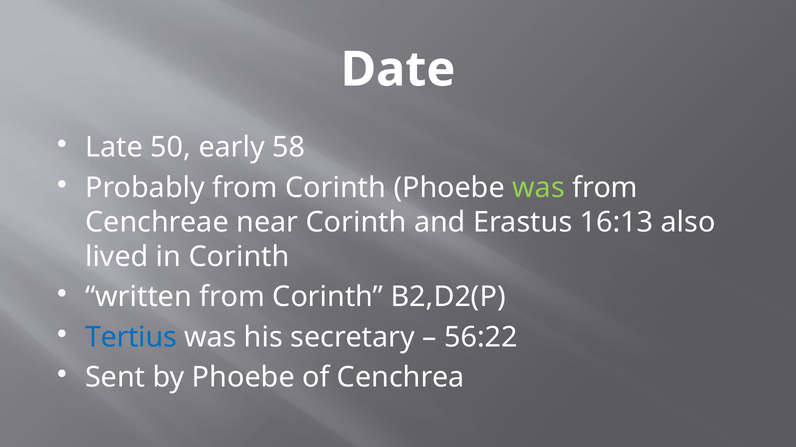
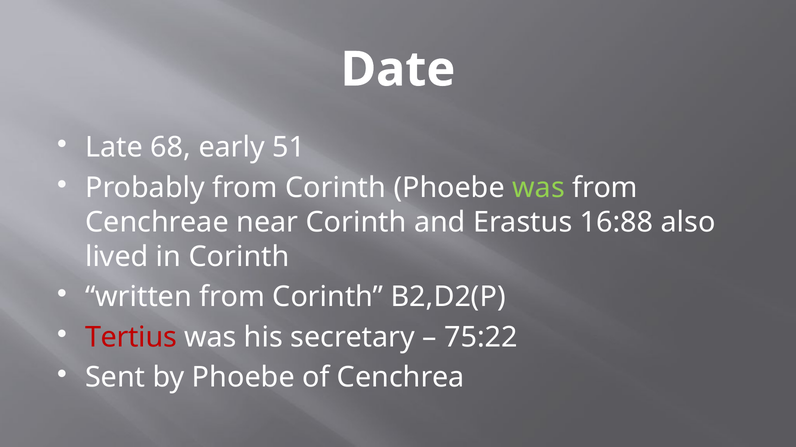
50: 50 -> 68
58: 58 -> 51
16:13: 16:13 -> 16:88
Tertius colour: blue -> red
56:22: 56:22 -> 75:22
